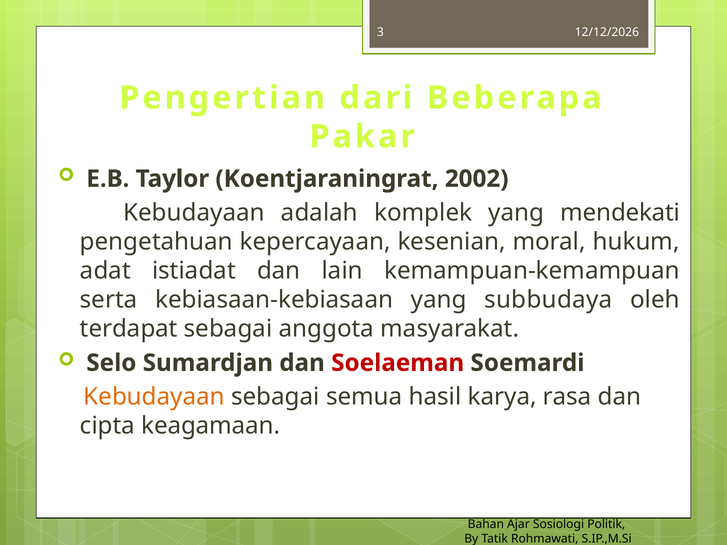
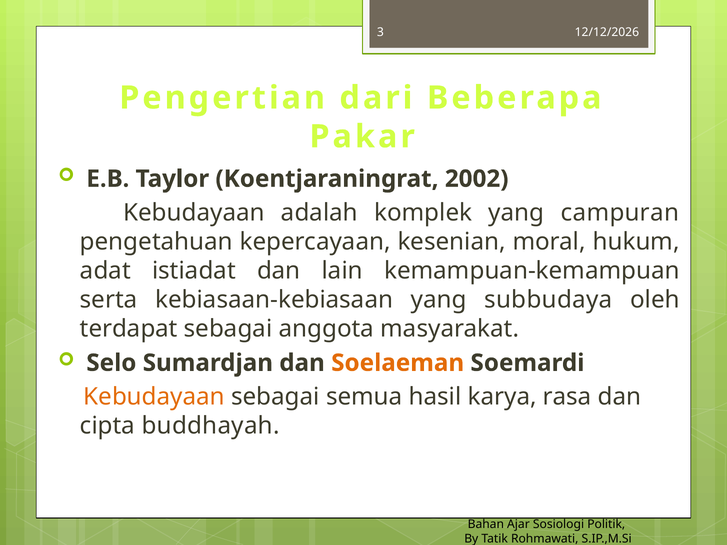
mendekati: mendekati -> campuran
Soelaeman colour: red -> orange
keagamaan: keagamaan -> buddhayah
